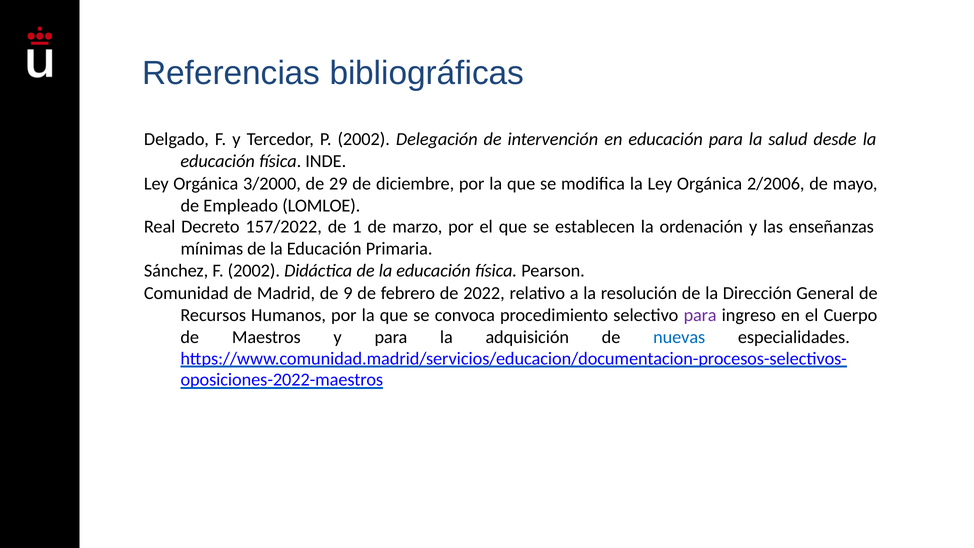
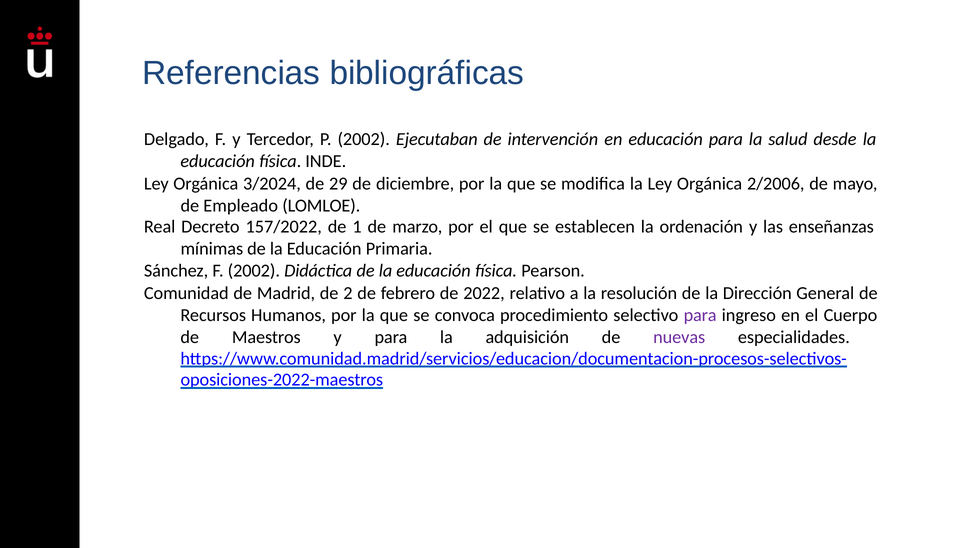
Delegación: Delegación -> Ejecutaban
3/2000: 3/2000 -> 3/2024
9: 9 -> 2
nuevas colour: blue -> purple
